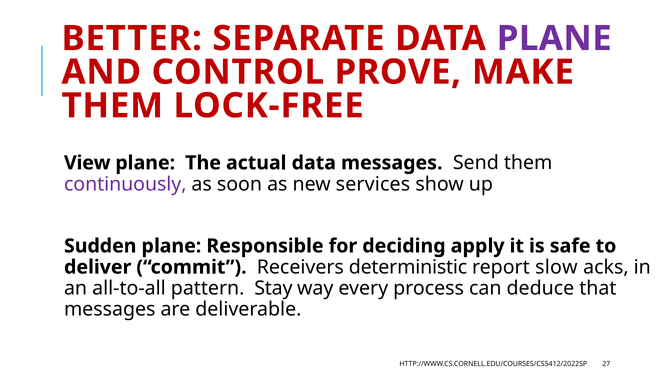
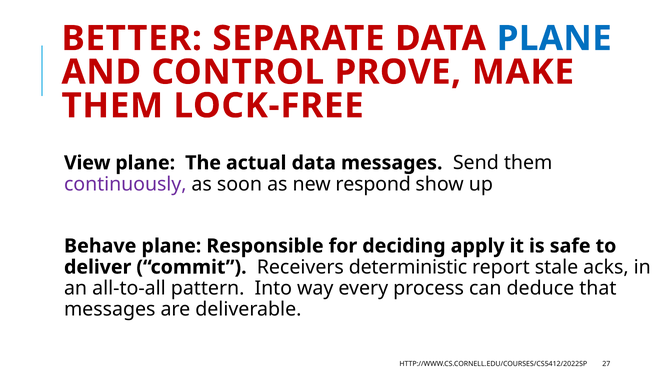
PLANE at (554, 38) colour: purple -> blue
services: services -> respond
Sudden: Sudden -> Behave
slow: slow -> stale
Stay: Stay -> Into
